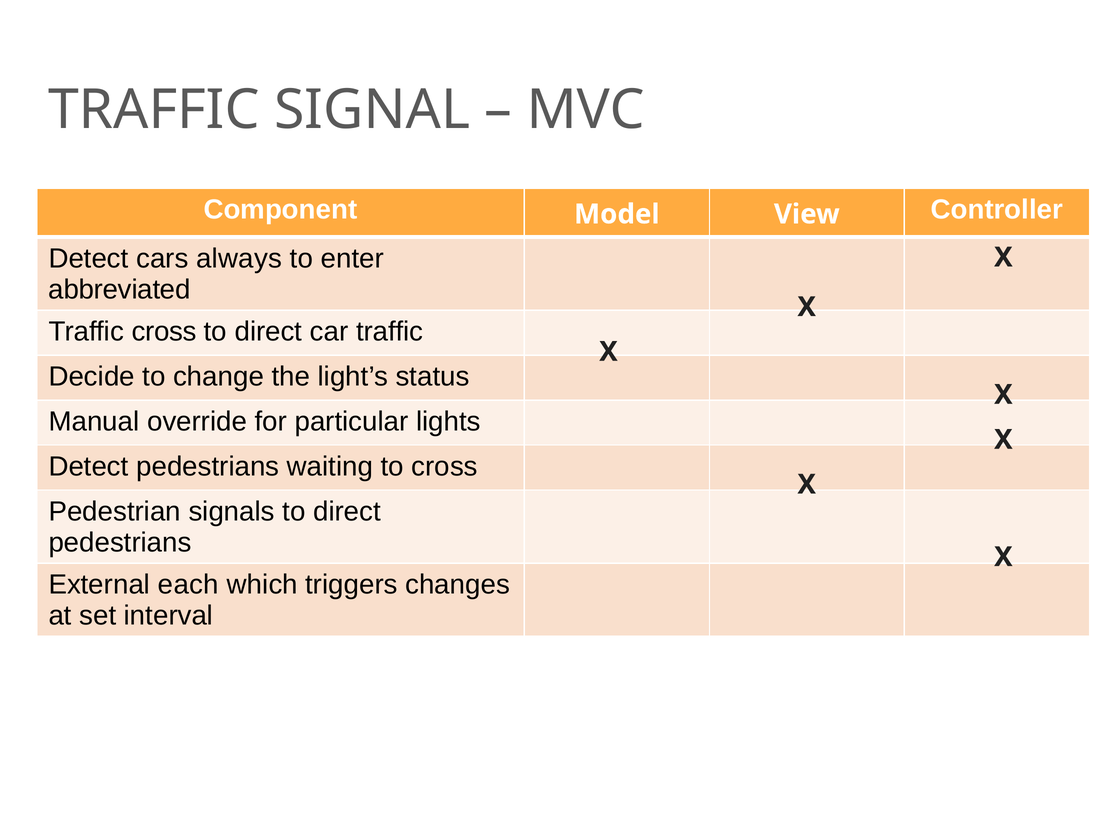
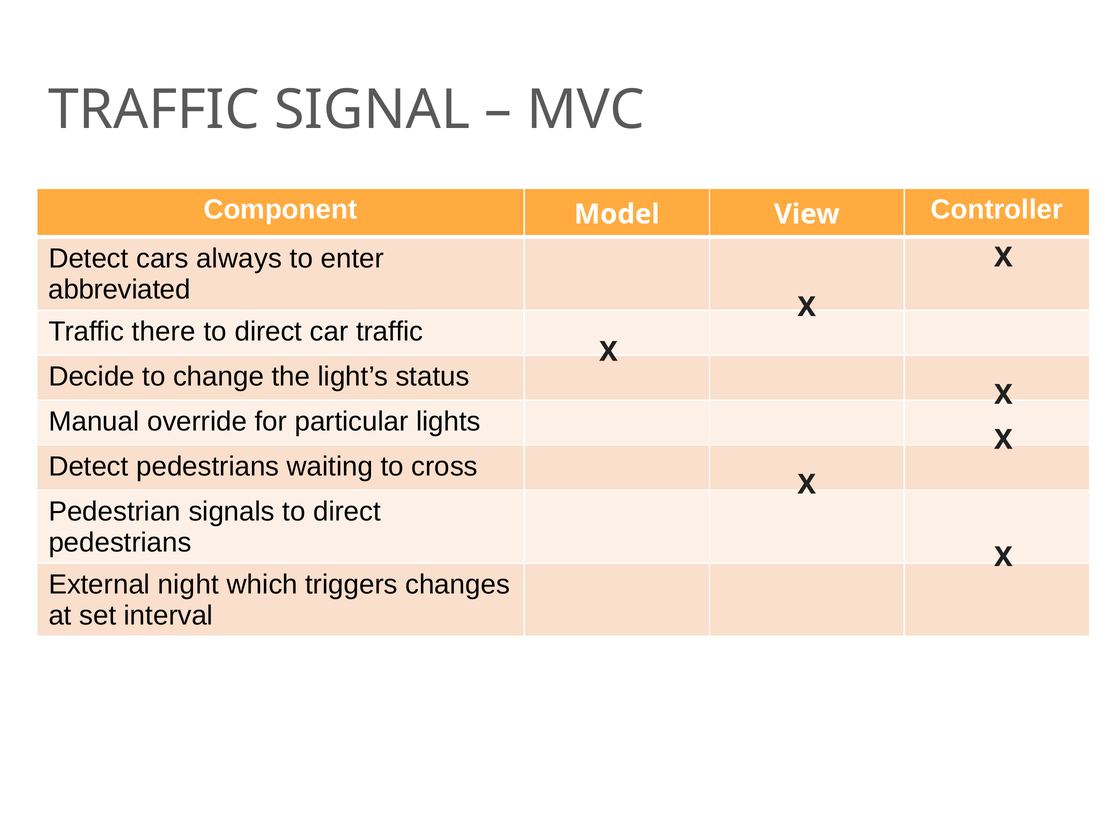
Traffic cross: cross -> there
each: each -> night
